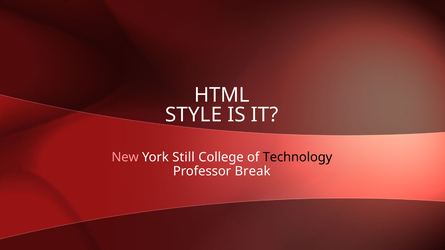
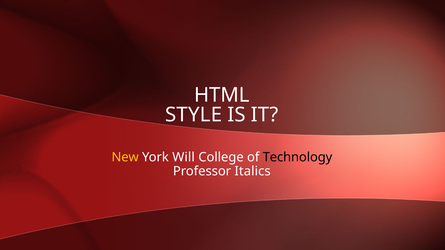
New colour: pink -> yellow
Still: Still -> Will
Break: Break -> Italics
